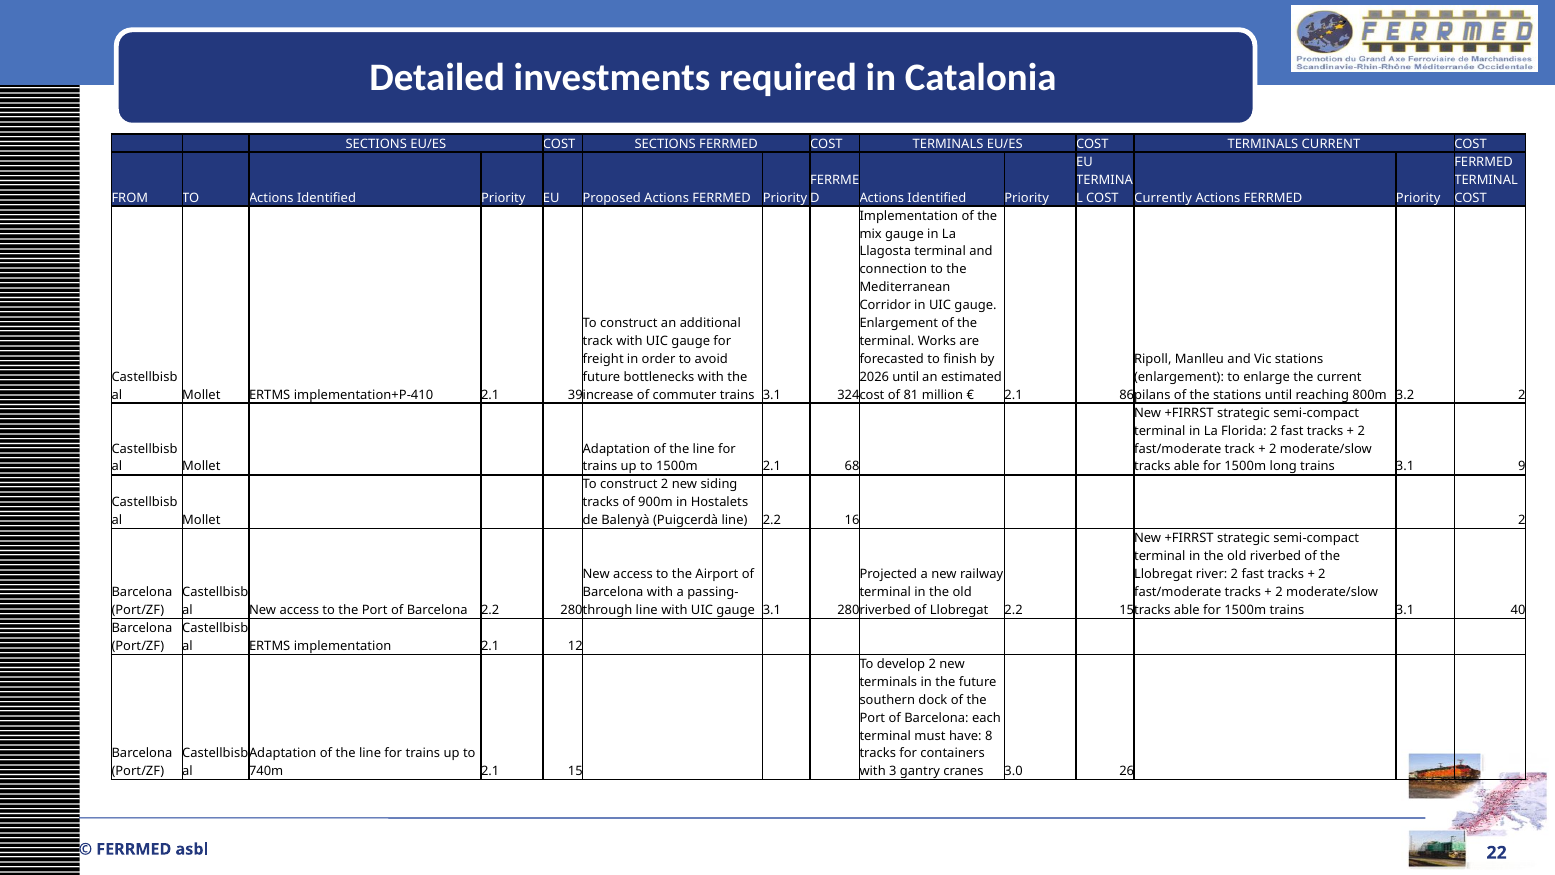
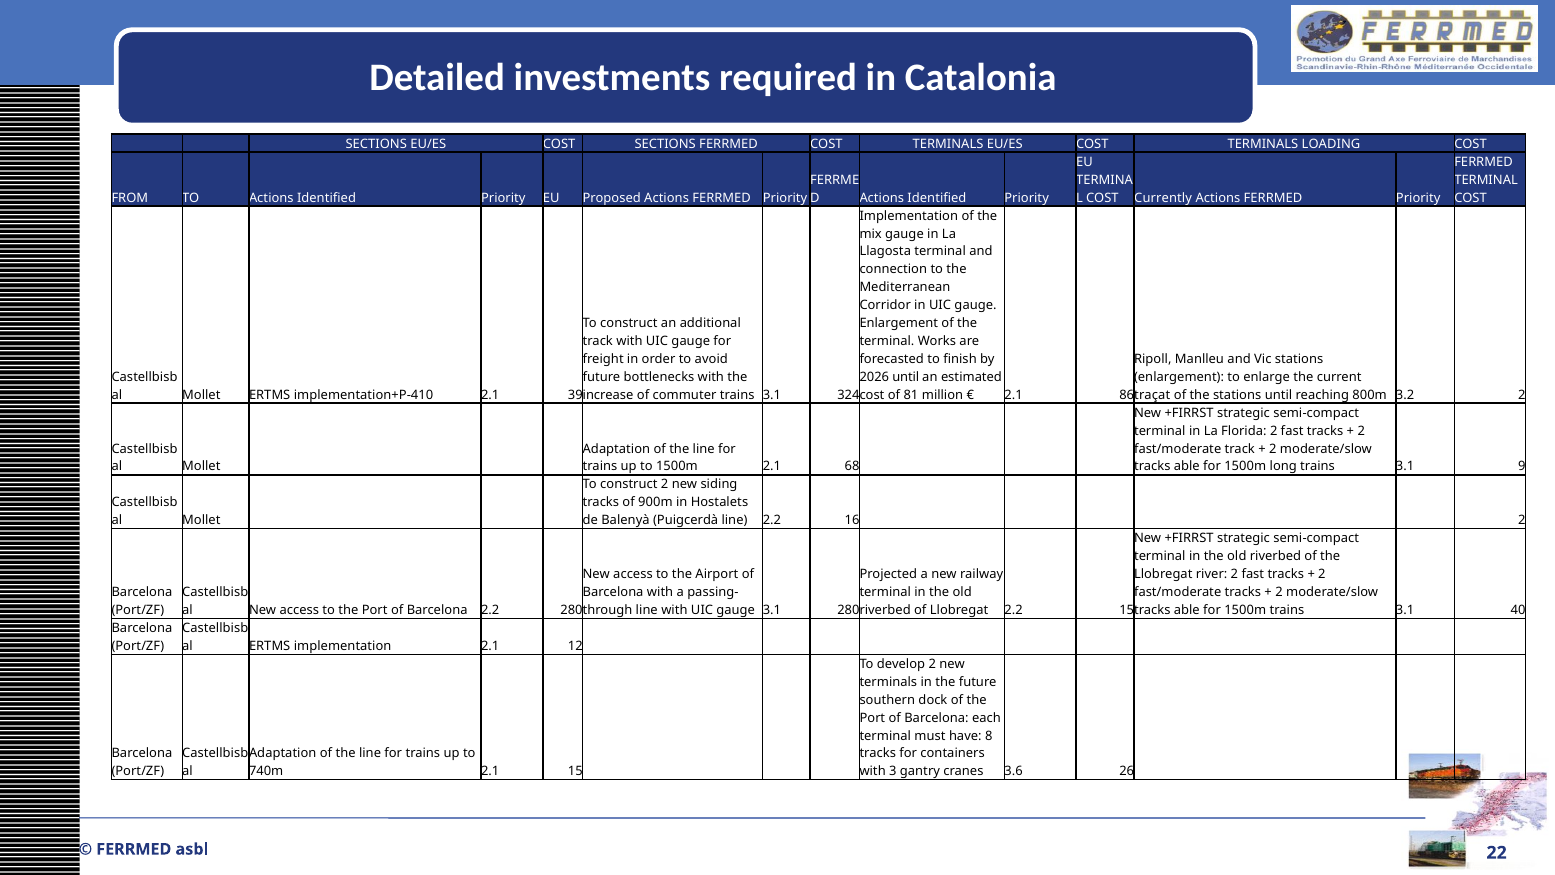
TERMINALS CURRENT: CURRENT -> LOADING
pilans: pilans -> traçat
3.0: 3.0 -> 3.6
